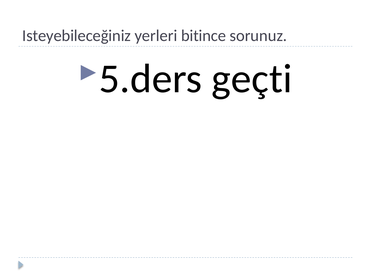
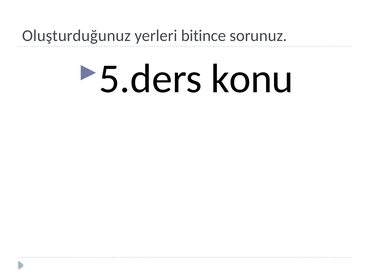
Isteyebileceğiniz: Isteyebileceğiniz -> Oluşturduğunuz
geçti: geçti -> konu
